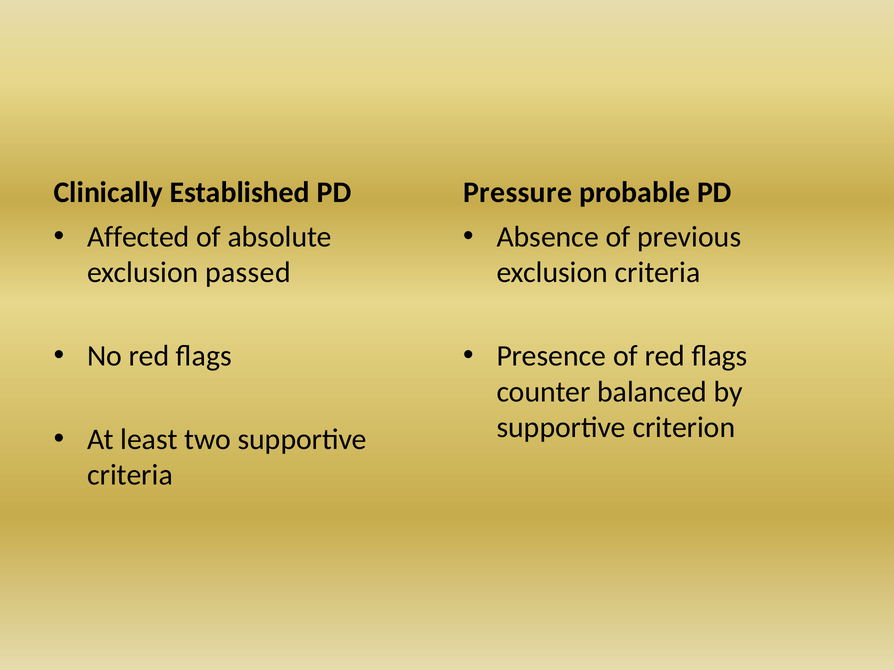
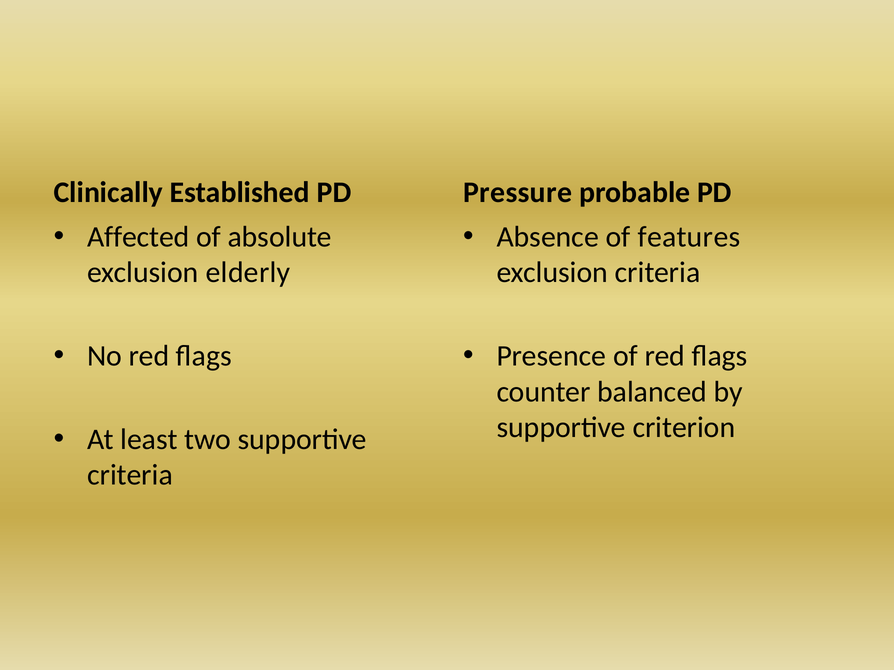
previous: previous -> features
passed: passed -> elderly
